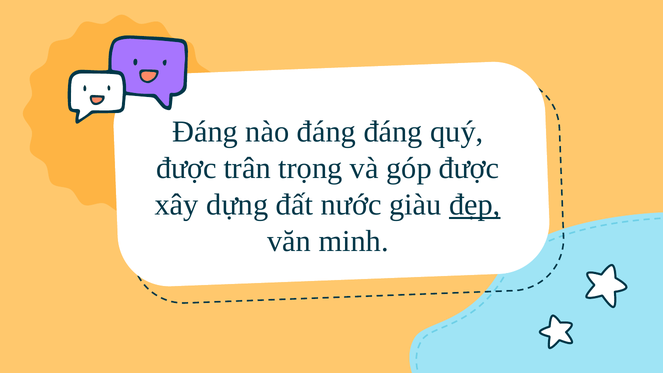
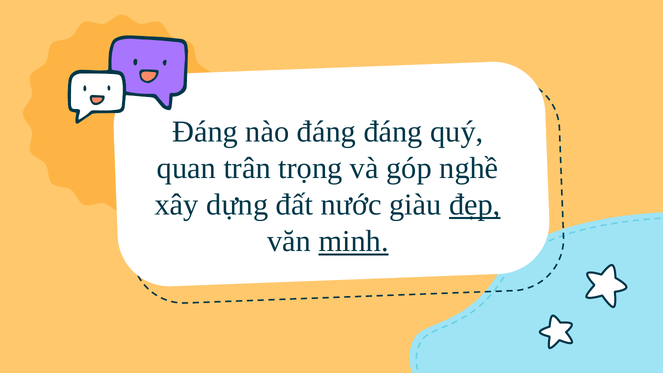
được at (187, 168): được -> quan
góp được: được -> nghề
minh underline: none -> present
